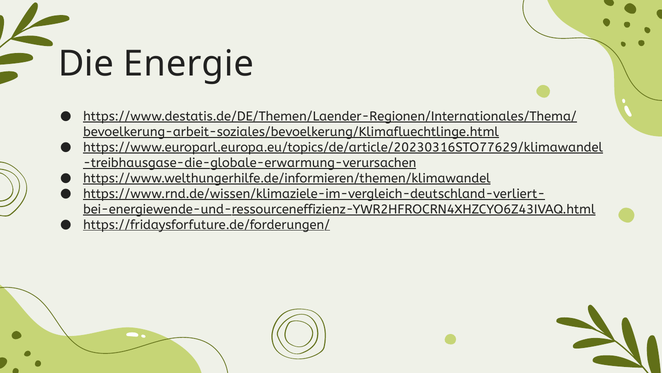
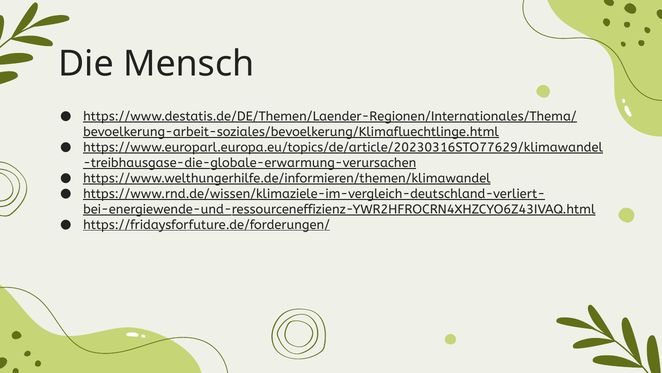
Energie: Energie -> Mensch
